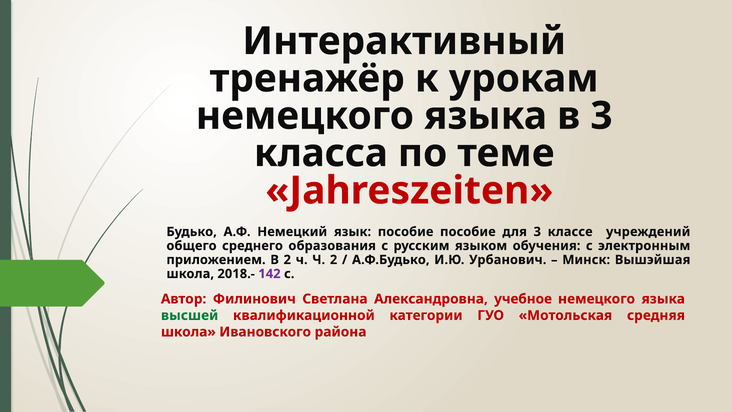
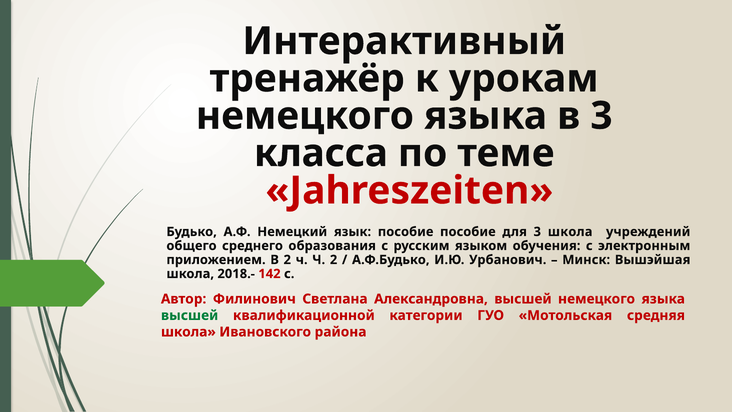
3 классе: классе -> школа
142 colour: purple -> red
Александровна учебное: учебное -> высшей
